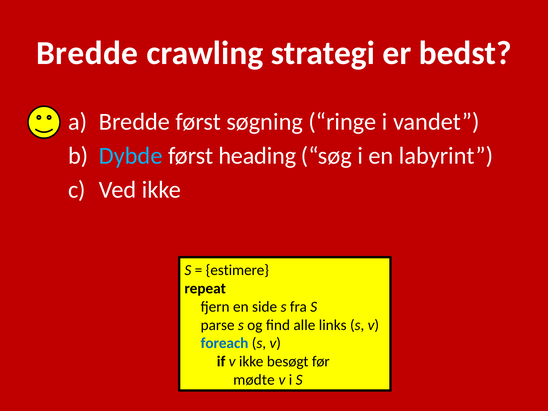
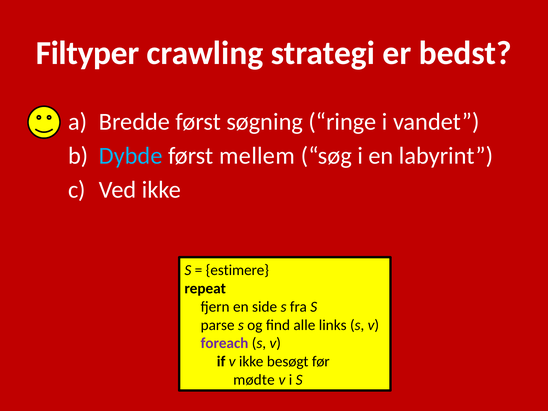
Bredde at (87, 53): Bredde -> Filtyper
heading: heading -> mellem
foreach colour: blue -> purple
